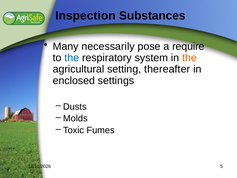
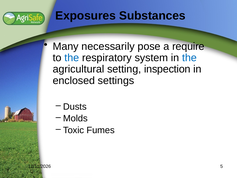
Inspection: Inspection -> Exposures
the at (189, 58) colour: orange -> blue
thereafter: thereafter -> inspection
